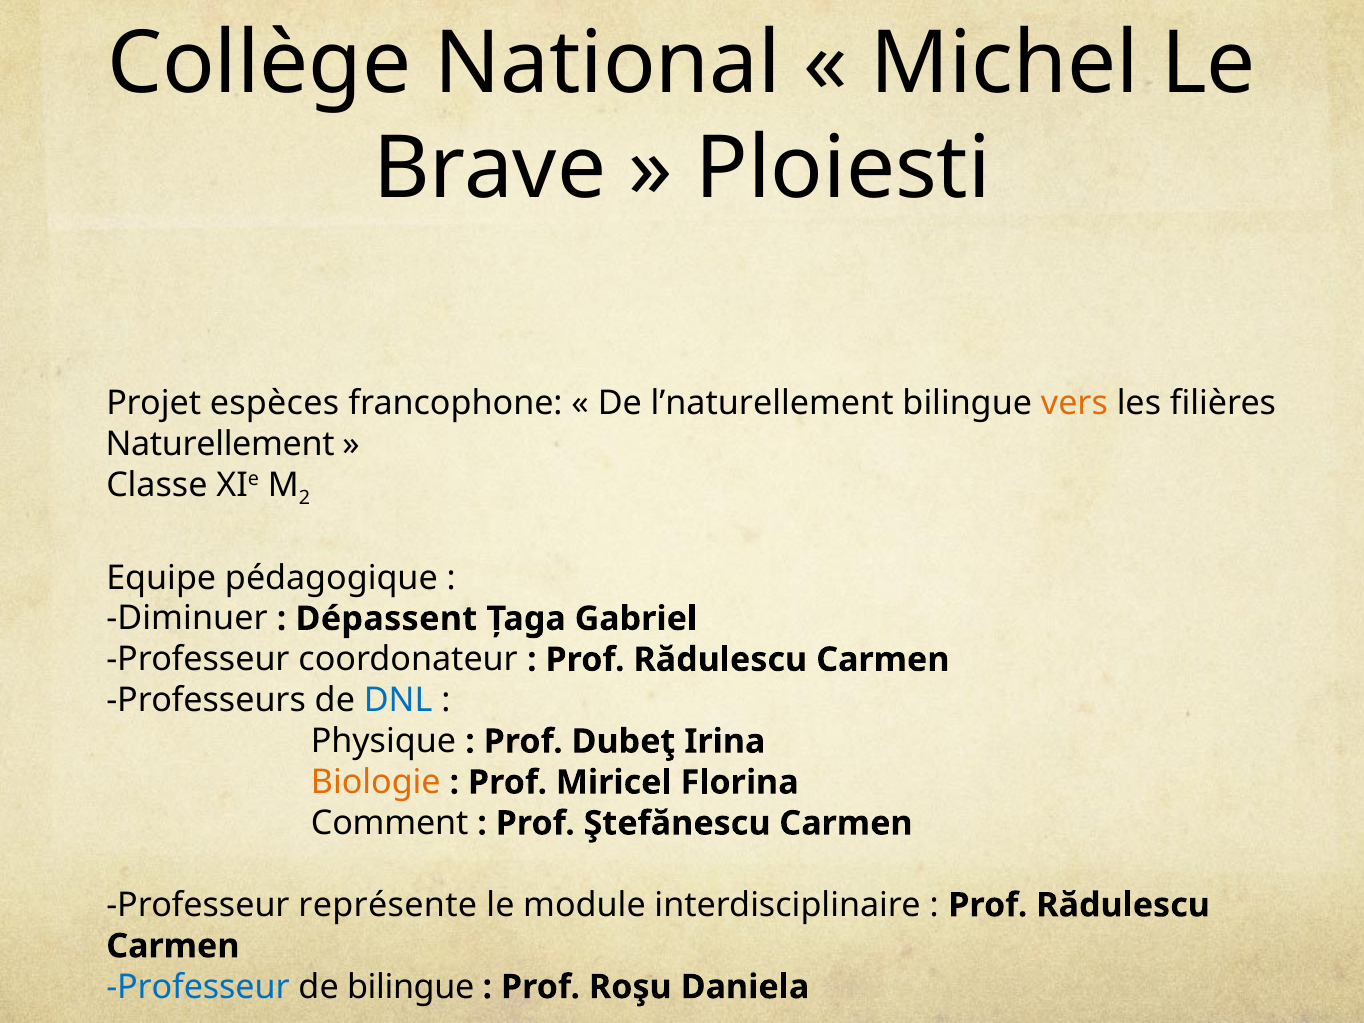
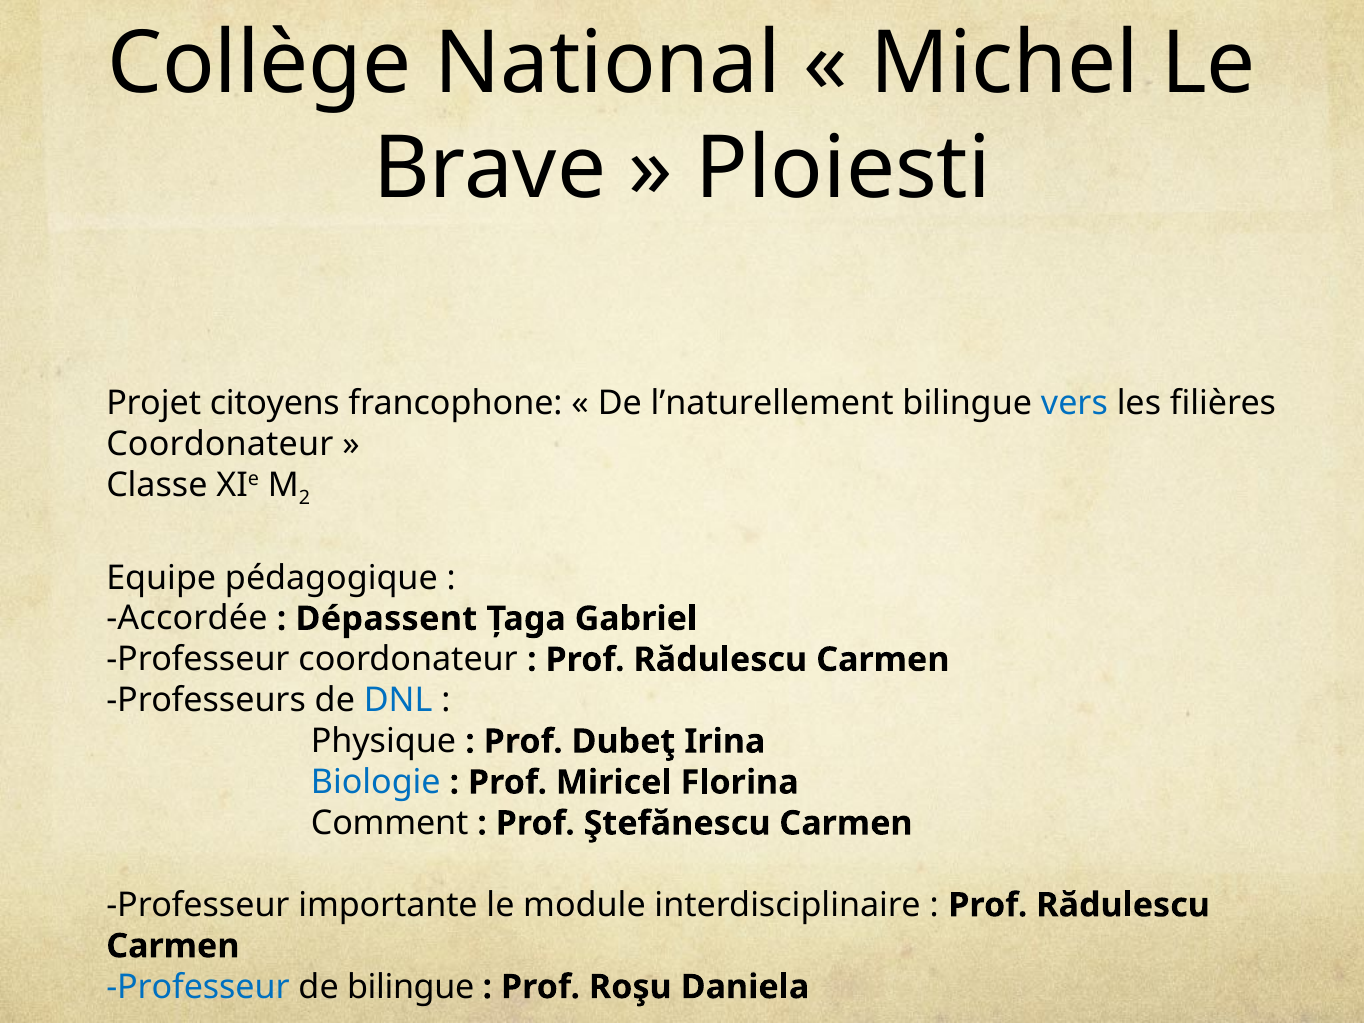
espèces: espèces -> citoyens
vers colour: orange -> blue
Naturellement at (220, 444): Naturellement -> Coordonateur
Diminuer: Diminuer -> Accordée
Biologie colour: orange -> blue
représente: représente -> importante
